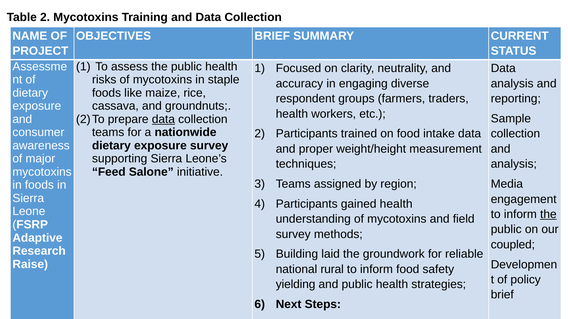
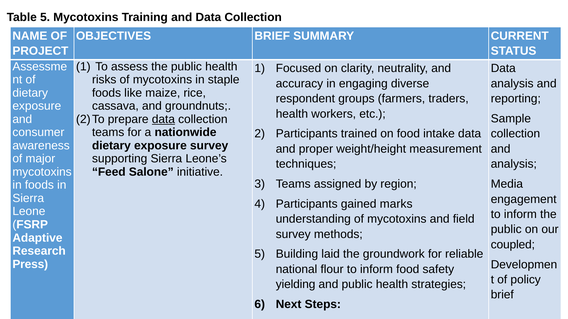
Table 2: 2 -> 5
gained health: health -> marks
the at (548, 215) underline: present -> none
Raise: Raise -> Press
rural: rural -> flour
